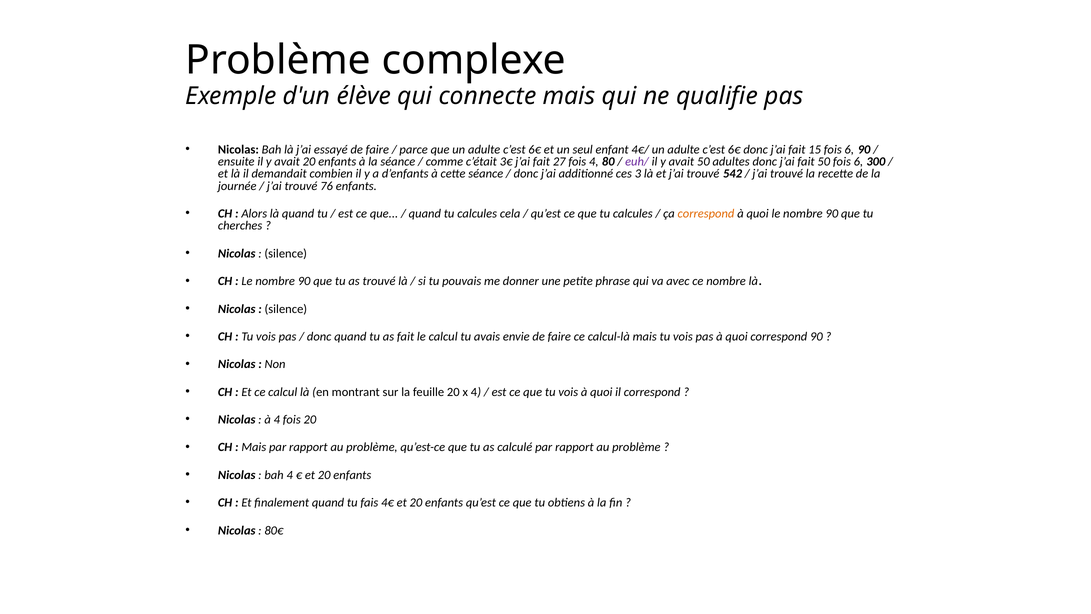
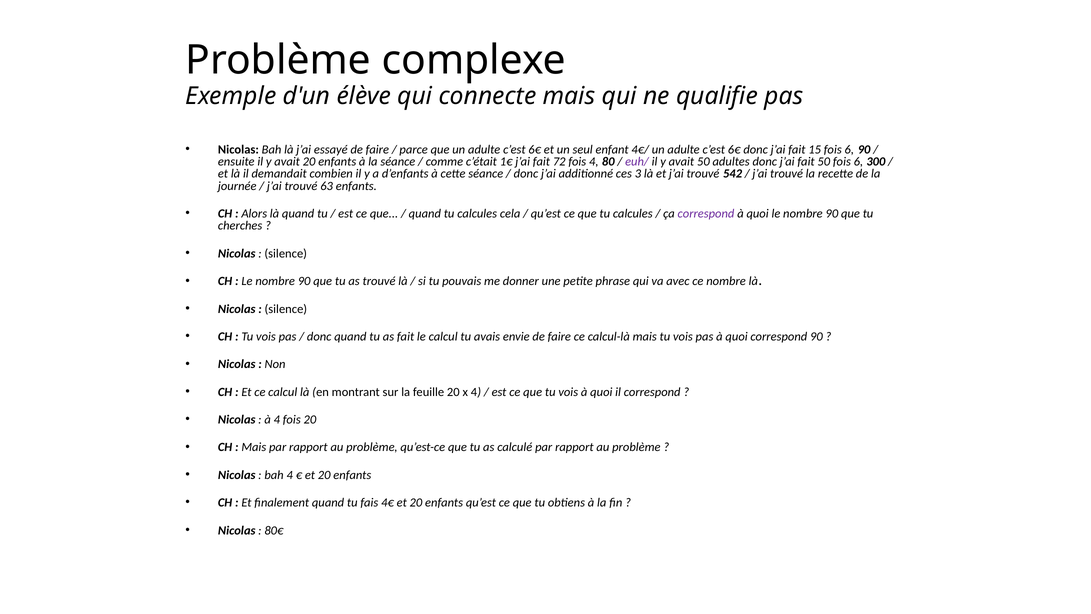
3€: 3€ -> 1€
27: 27 -> 72
76: 76 -> 63
correspond at (706, 214) colour: orange -> purple
